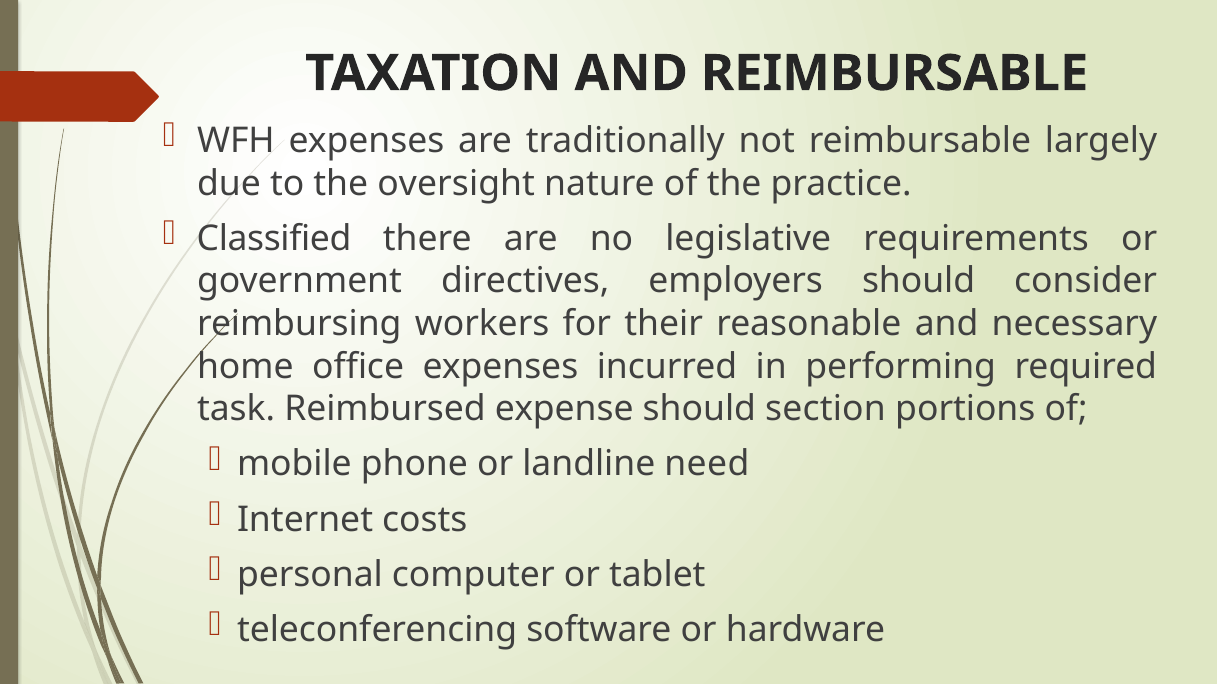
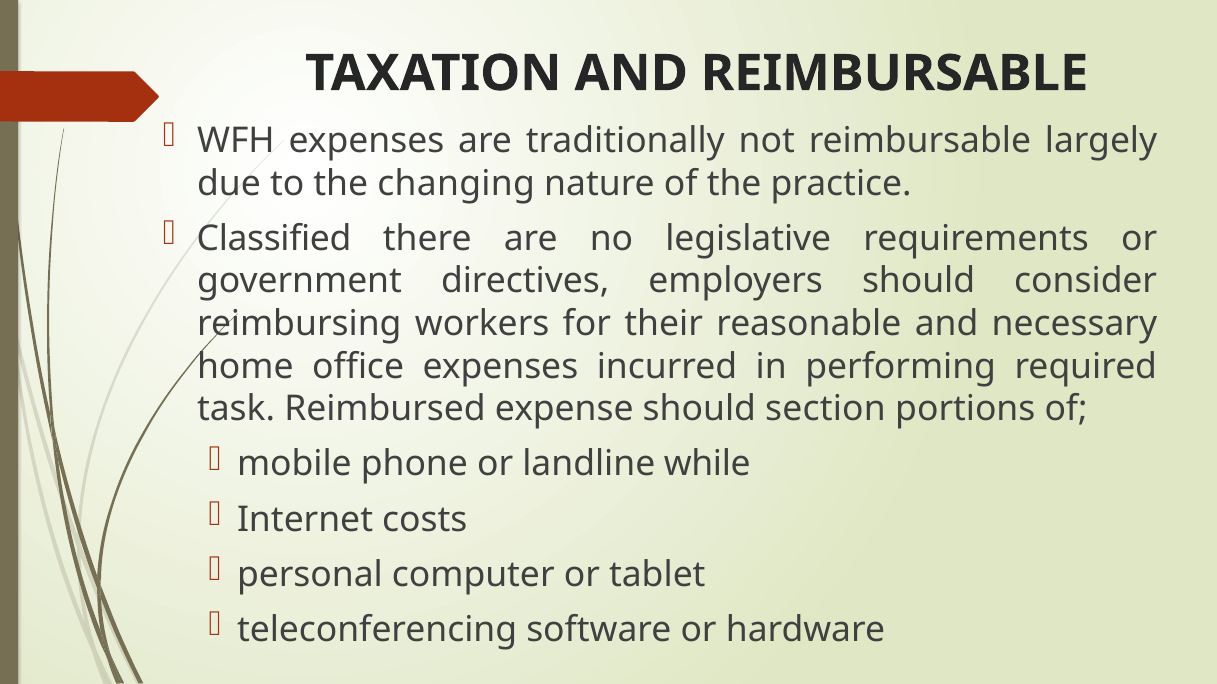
oversight: oversight -> changing
need: need -> while
